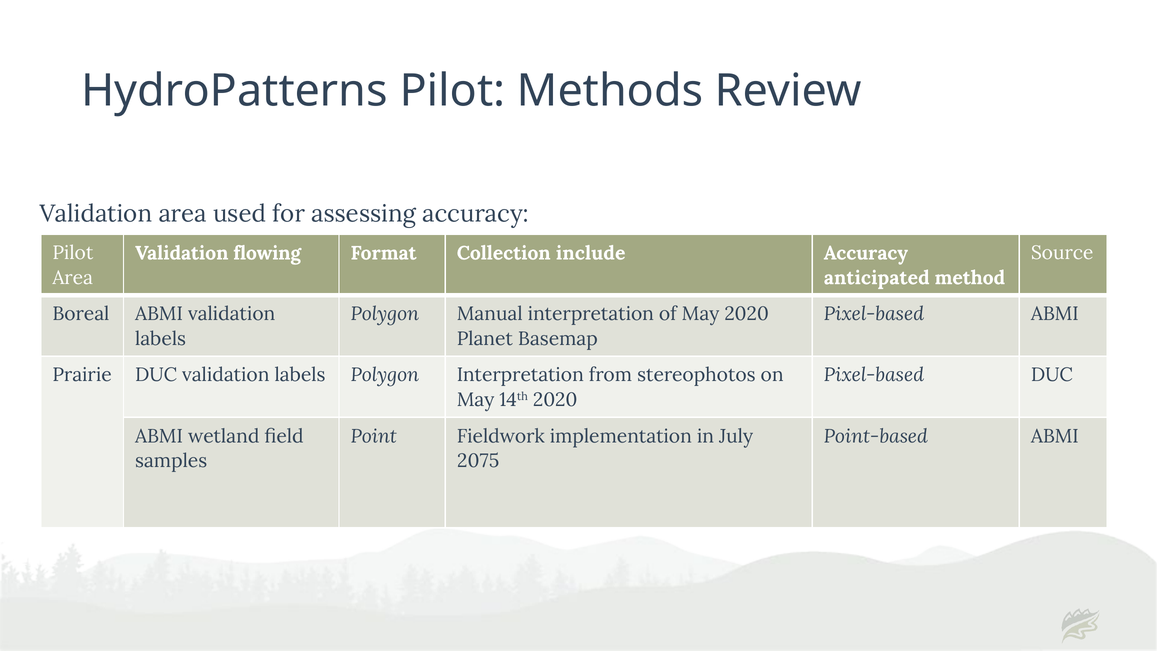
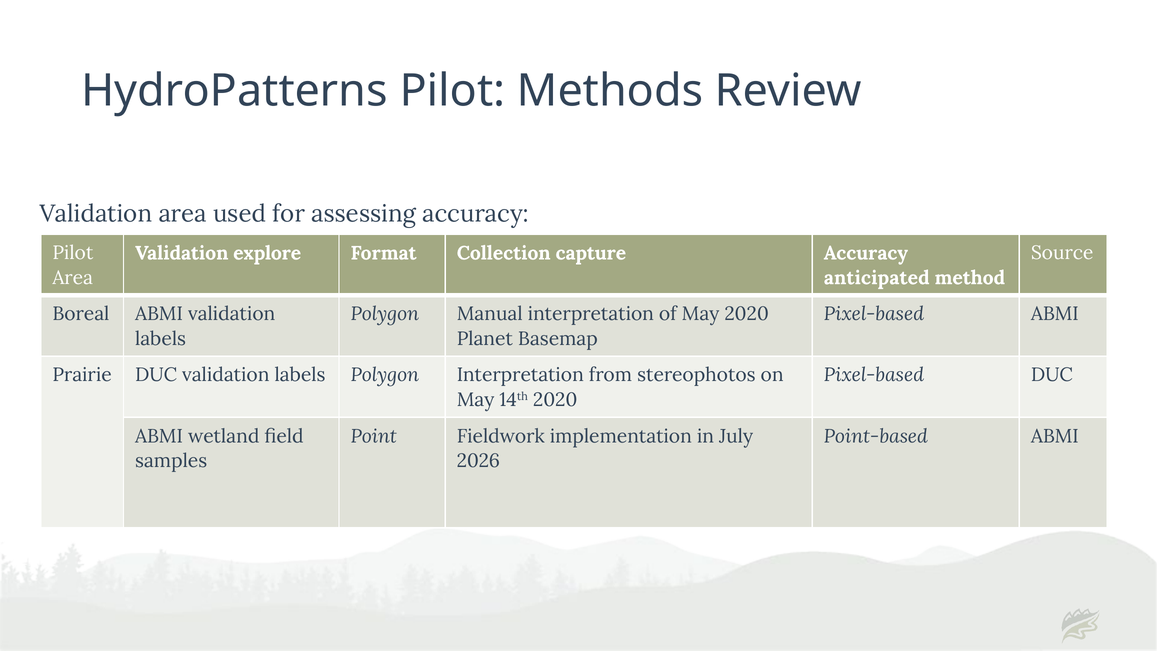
flowing: flowing -> explore
include: include -> capture
2075: 2075 -> 2026
